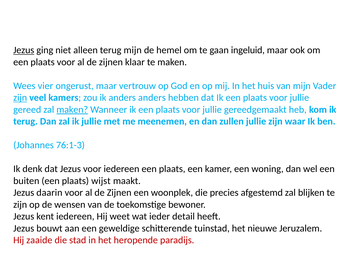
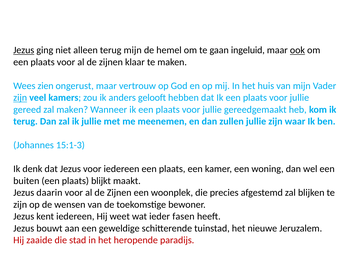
ook underline: none -> present
vier: vier -> zien
anders anders: anders -> gelooft
maken at (72, 110) underline: present -> none
76:1-3: 76:1-3 -> 15:1-3
wijst: wijst -> blijkt
detail: detail -> fasen
